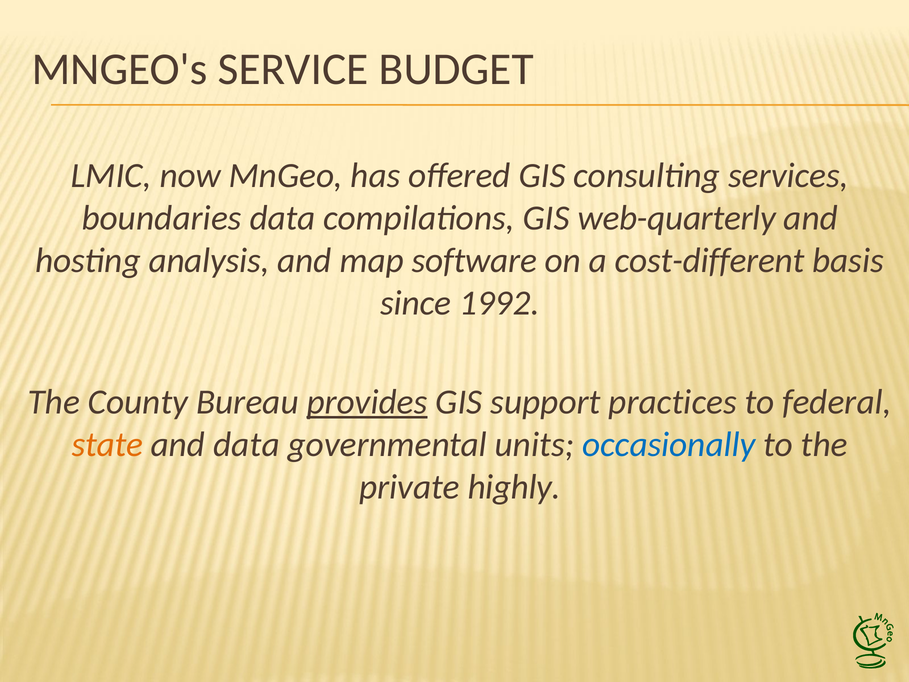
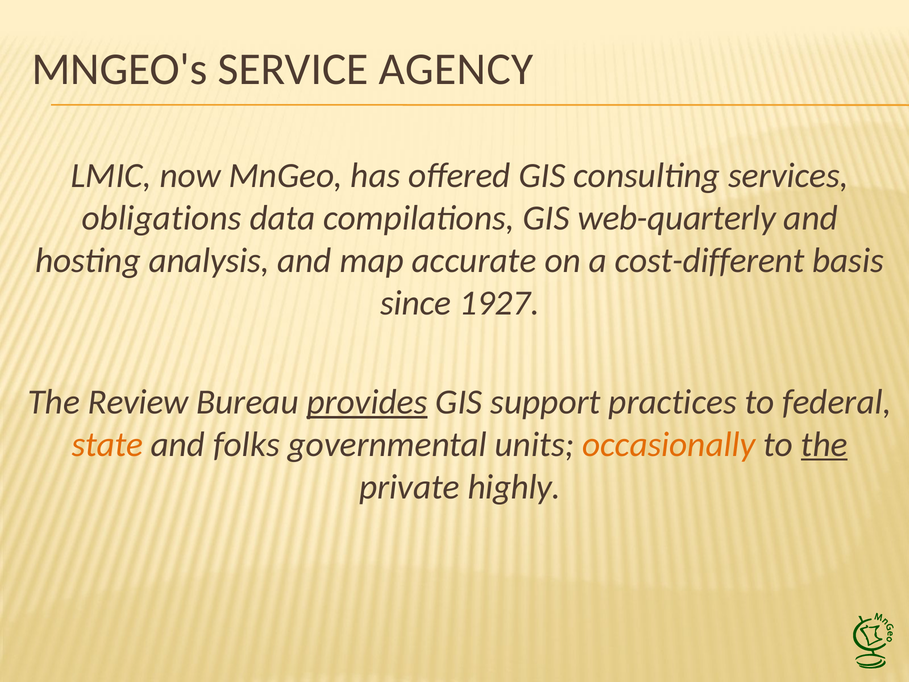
BUDGET: BUDGET -> AGENCY
boundaries: boundaries -> obligations
software: software -> accurate
1992: 1992 -> 1927
County: County -> Review
and data: data -> folks
occasionally colour: blue -> orange
the at (824, 444) underline: none -> present
